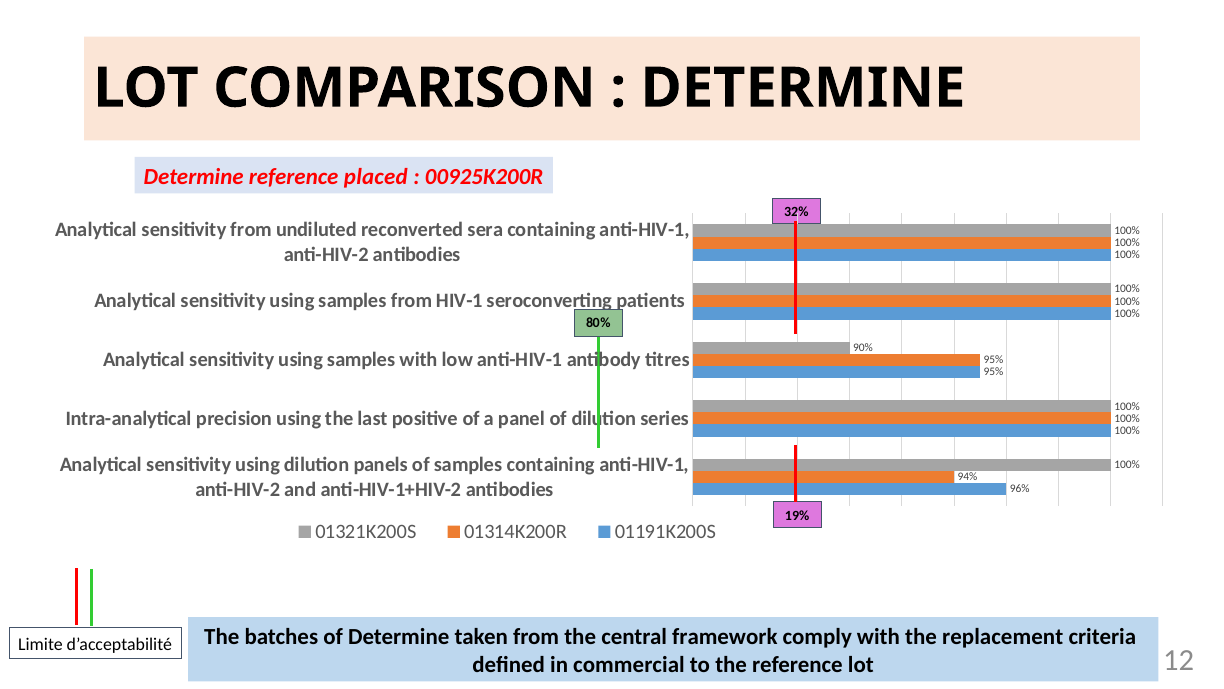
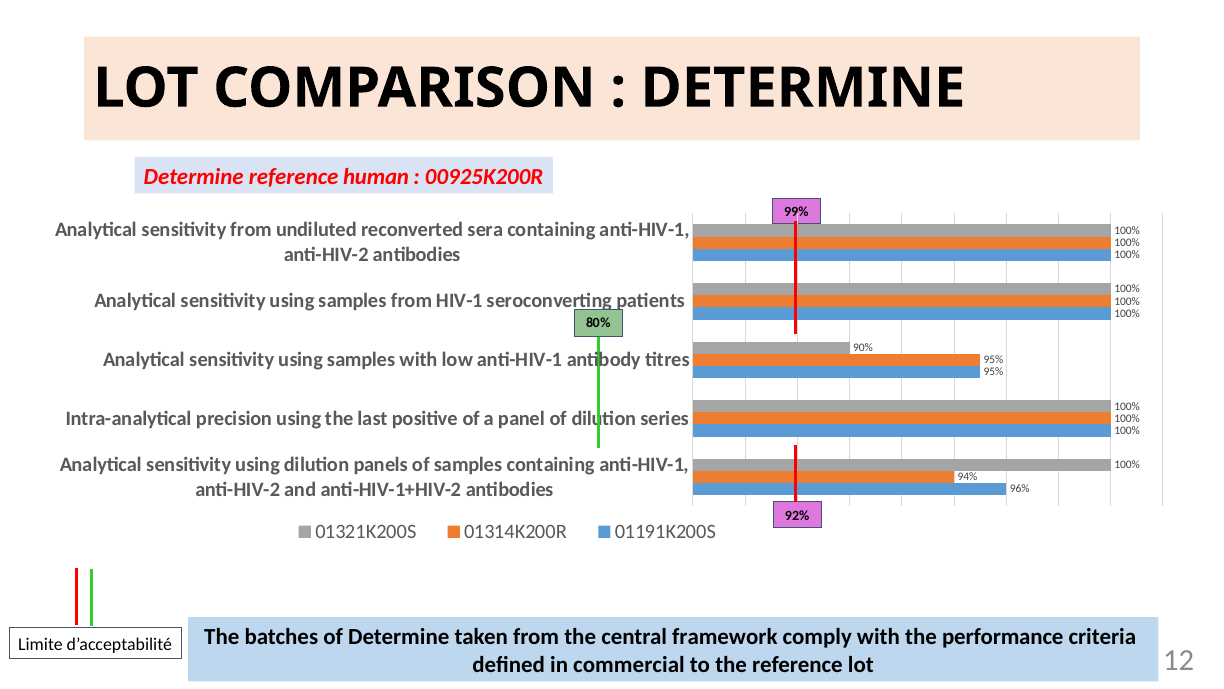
placed: placed -> human
32%: 32% -> 99%
19%: 19% -> 92%
replacement: replacement -> performance
